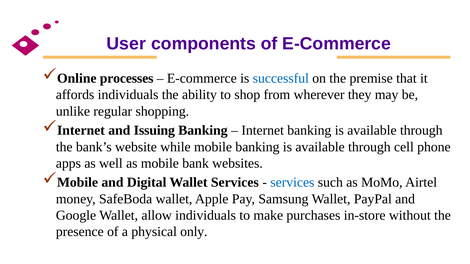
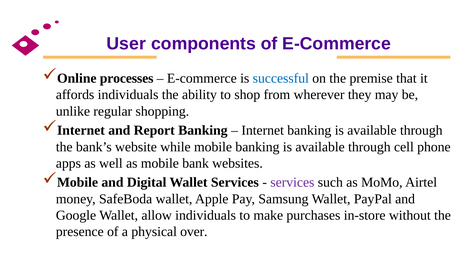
Issuing: Issuing -> Report
services at (292, 183) colour: blue -> purple
only: only -> over
